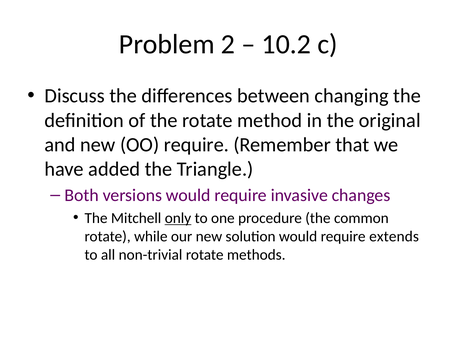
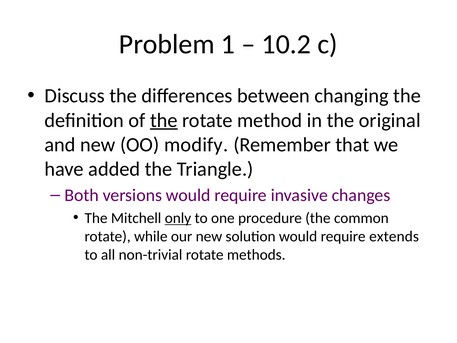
2: 2 -> 1
the at (164, 120) underline: none -> present
OO require: require -> modify
